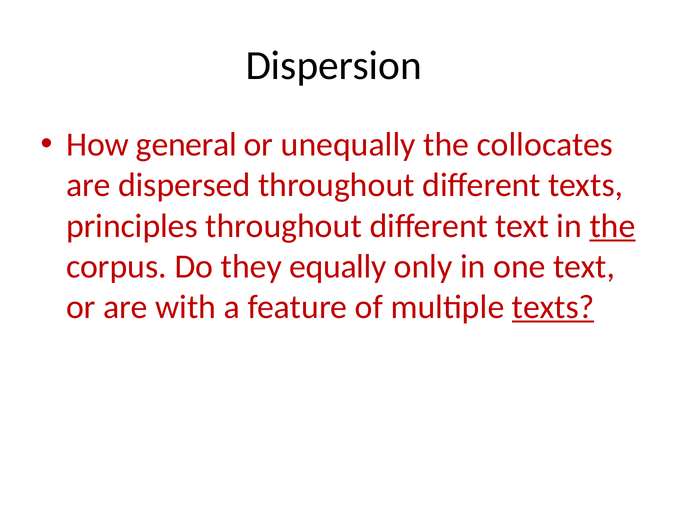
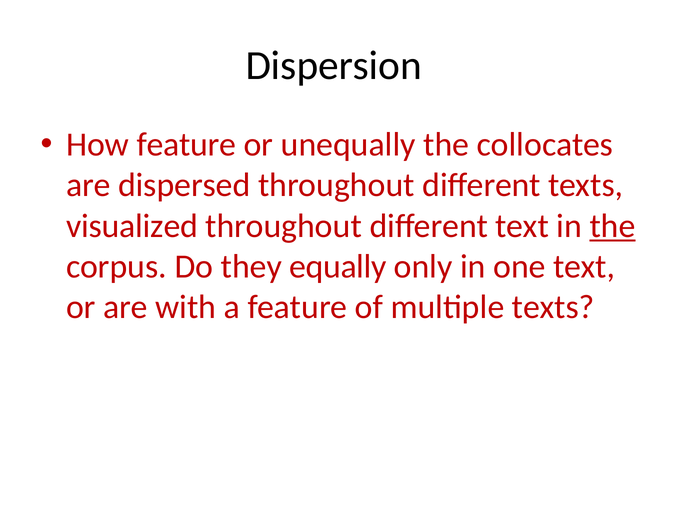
How general: general -> feature
principles: principles -> visualized
texts at (553, 307) underline: present -> none
